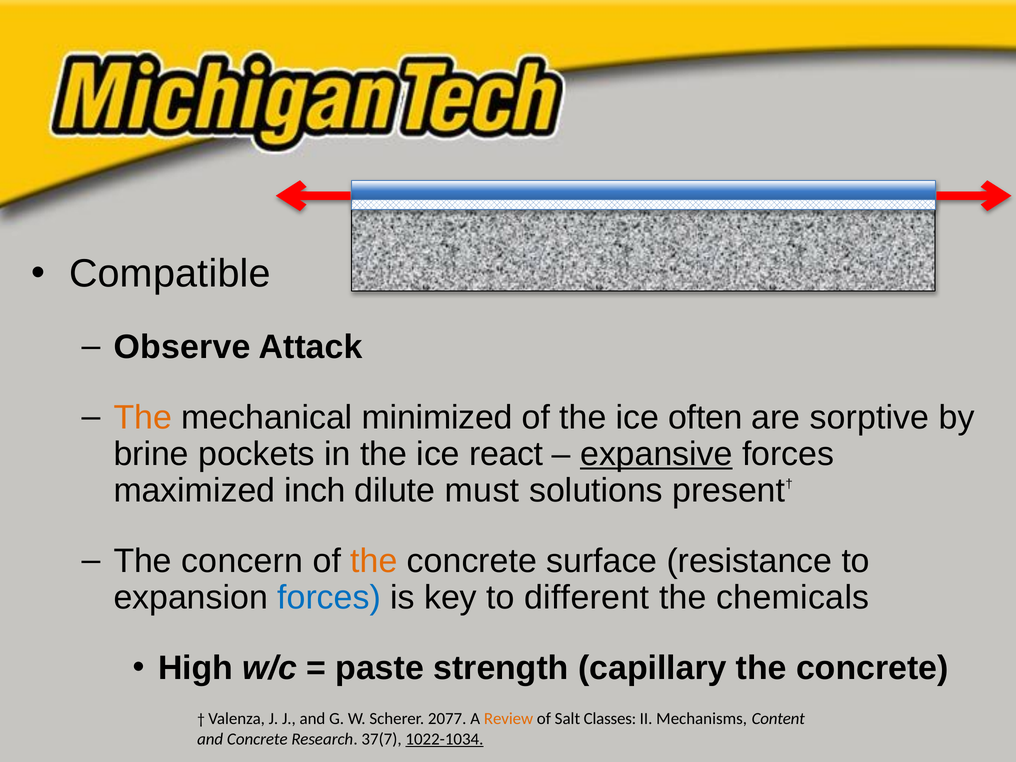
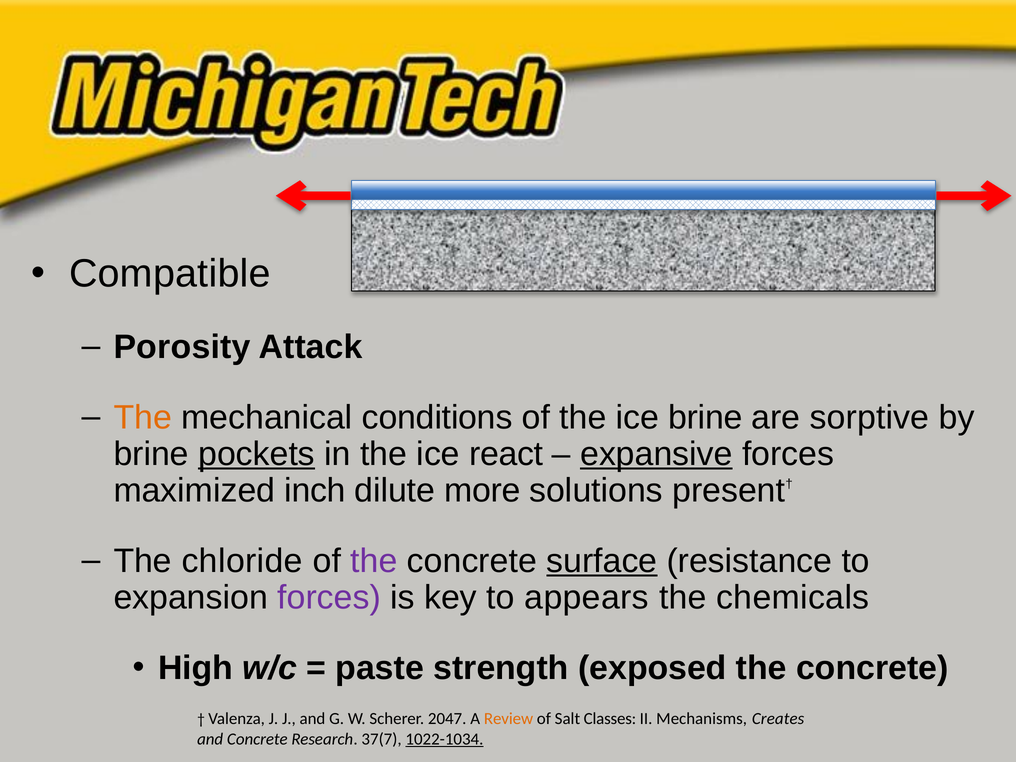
Observe: Observe -> Porosity
minimized: minimized -> conditions
ice often: often -> brine
pockets underline: none -> present
must: must -> more
concern: concern -> chloride
the at (374, 561) colour: orange -> purple
surface underline: none -> present
forces at (329, 598) colour: blue -> purple
different: different -> appears
capillary: capillary -> exposed
2077: 2077 -> 2047
Content: Content -> Creates
